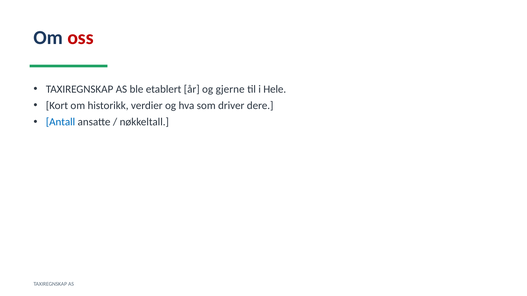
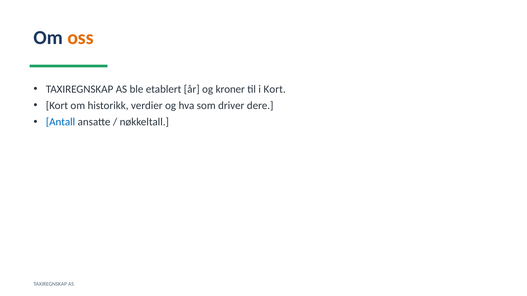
oss colour: red -> orange
gjerne: gjerne -> kroner
i Hele: Hele -> Kort
